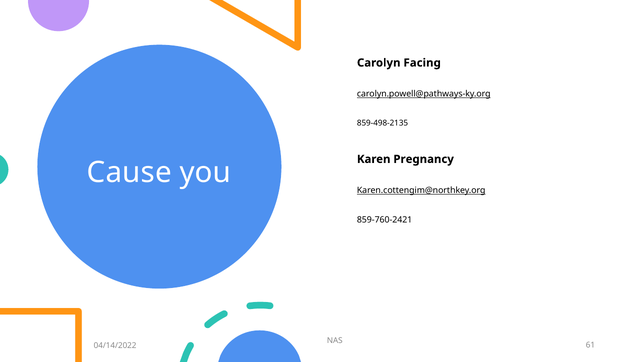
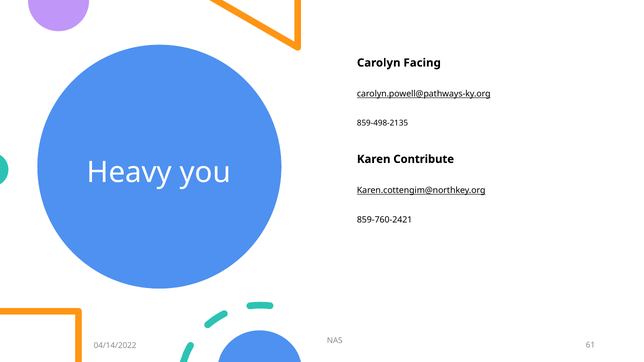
Pregnancy: Pregnancy -> Contribute
Cause: Cause -> Heavy
